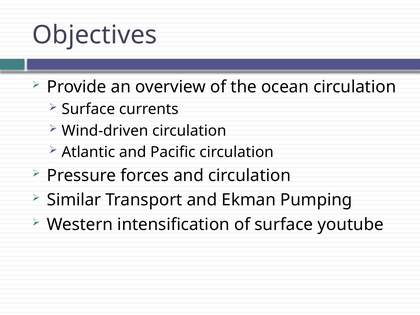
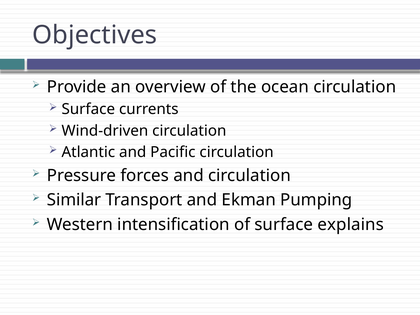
youtube: youtube -> explains
